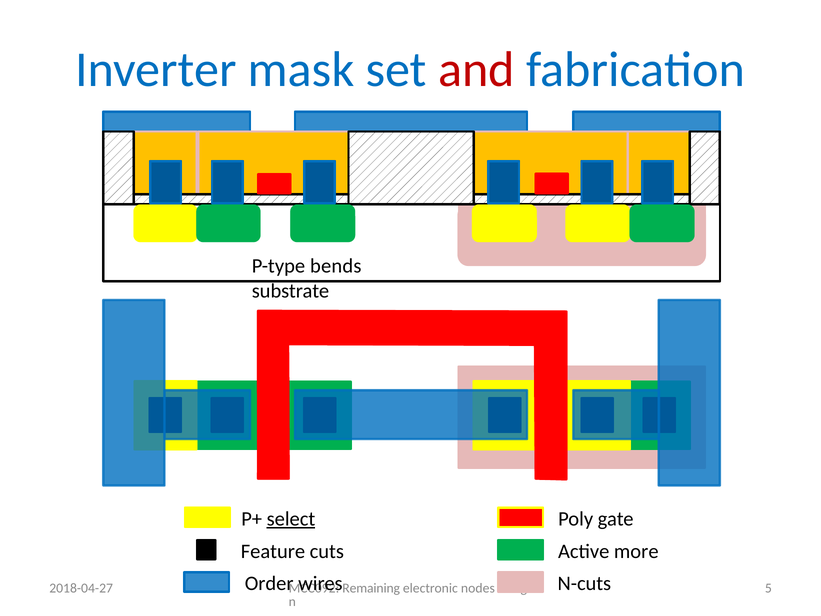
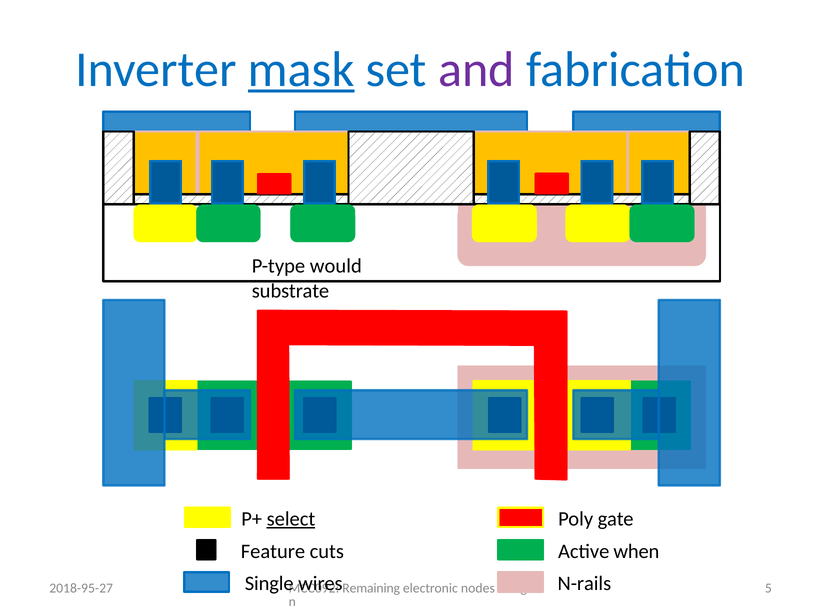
mask underline: none -> present
and colour: red -> purple
bends: bends -> would
more: more -> when
Order: Order -> Single
N-cuts: N-cuts -> N-rails
2018-04-27: 2018-04-27 -> 2018-95-27
